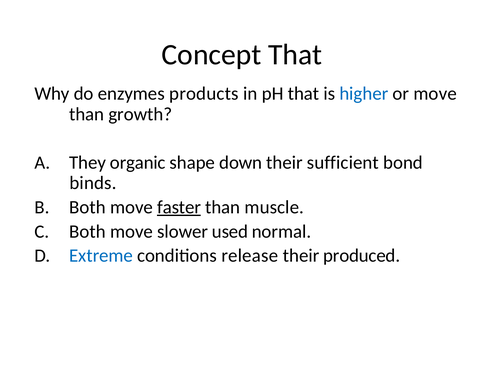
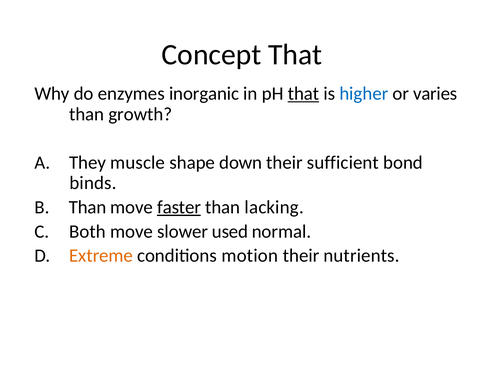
products: products -> inorganic
that at (303, 94) underline: none -> present
or move: move -> varies
organic: organic -> muscle
Both at (87, 207): Both -> Than
muscle: muscle -> lacking
Extreme colour: blue -> orange
release: release -> motion
produced: produced -> nutrients
